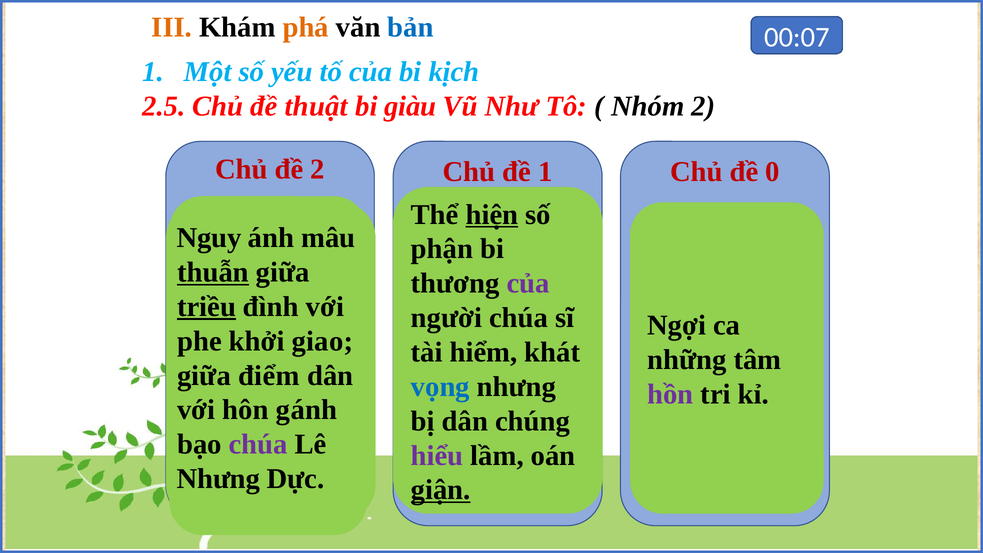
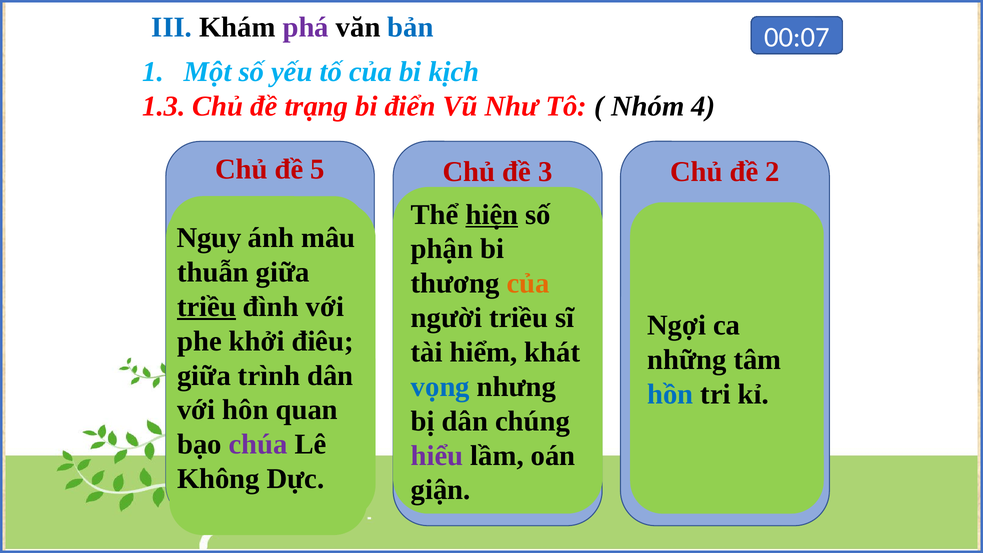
III colour: orange -> blue
phá colour: orange -> purple
2.5: 2.5 -> 1.3
thuật: thuật -> trạng
giàu: giàu -> điển
Nhóm 2: 2 -> 4
đề 2: 2 -> 5
đề 1: 1 -> 3
0: 0 -> 2
thuẫn underline: present -> none
của at (528, 283) colour: purple -> orange
người chúa: chúa -> triều
giao: giao -> điêu
điểm: điểm -> trình
hồn colour: purple -> blue
gánh: gánh -> quan
Nhưng at (218, 479): Nhưng -> Không
giận underline: present -> none
